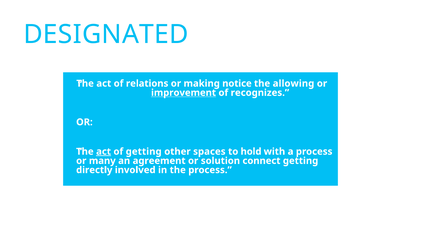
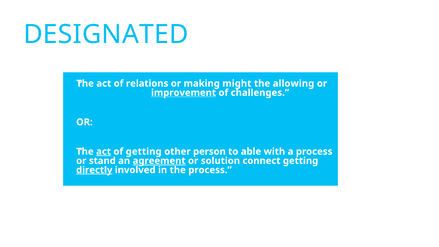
notice: notice -> might
recognizes: recognizes -> challenges
spaces: spaces -> person
hold: hold -> able
many: many -> stand
agreement underline: none -> present
directly underline: none -> present
